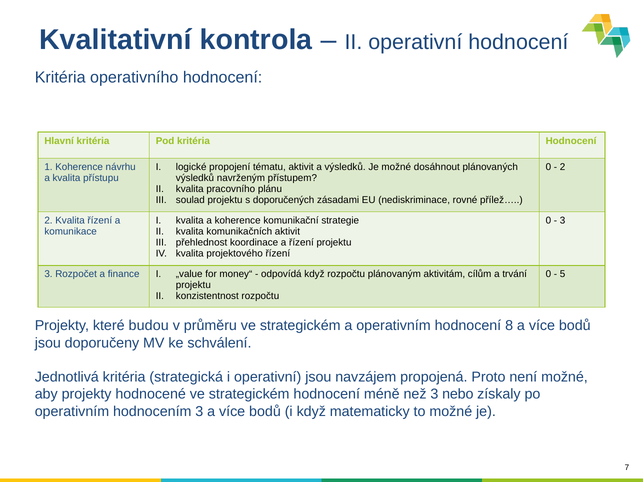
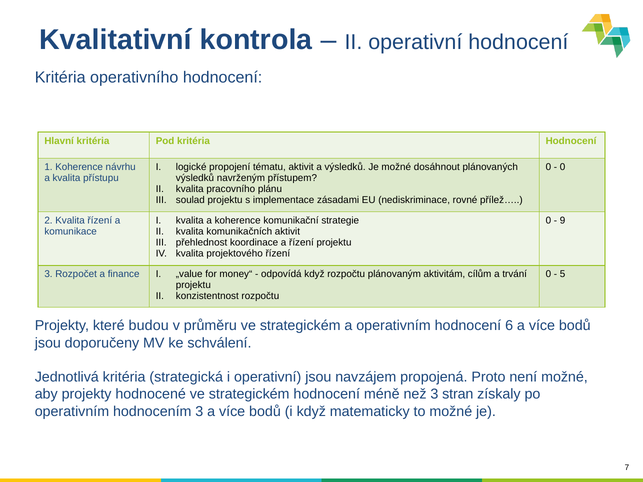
2 at (563, 167): 2 -> 0
doporučených: doporučených -> implementace
3 at (563, 221): 3 -> 9
8: 8 -> 6
nebo: nebo -> stran
